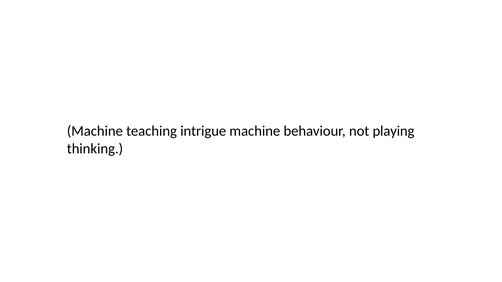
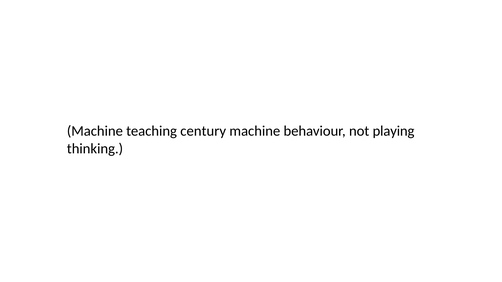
intrigue: intrigue -> century
